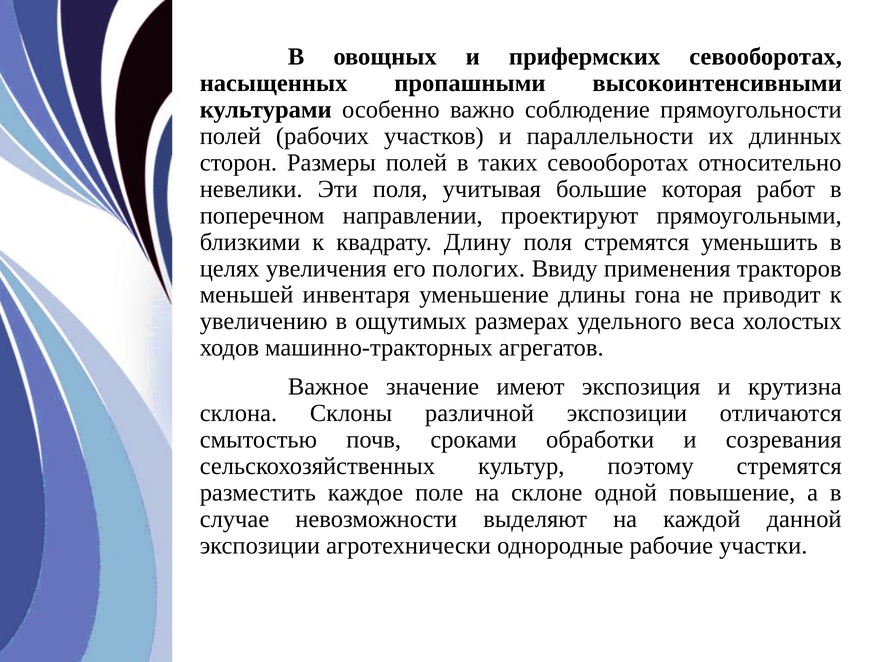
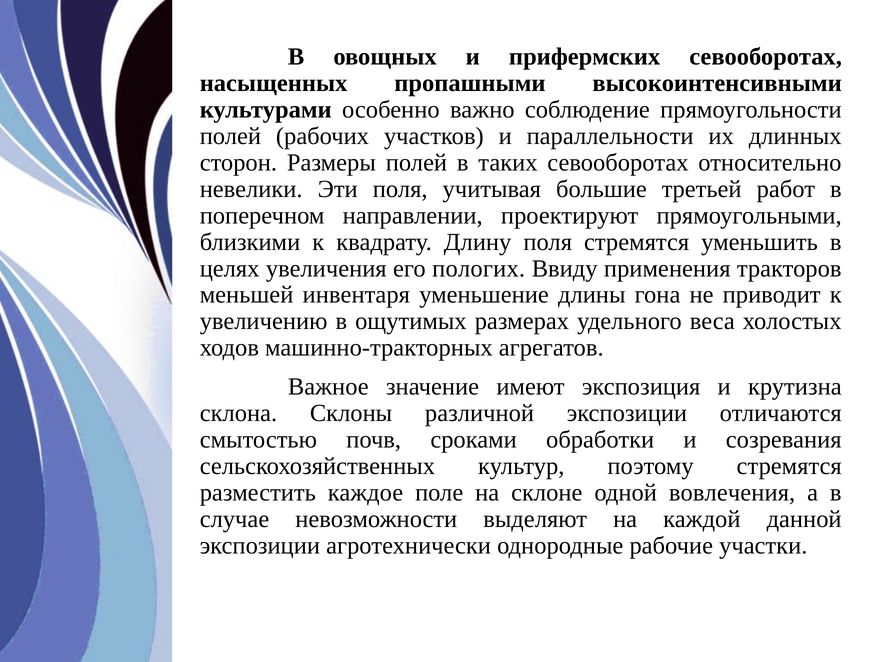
которая: которая -> третьей
повышение: повышение -> вовлечения
